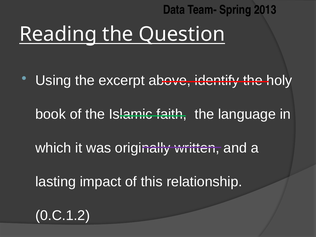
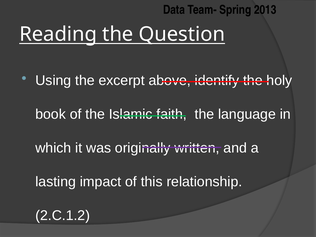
0.C.1.2: 0.C.1.2 -> 2.C.1.2
